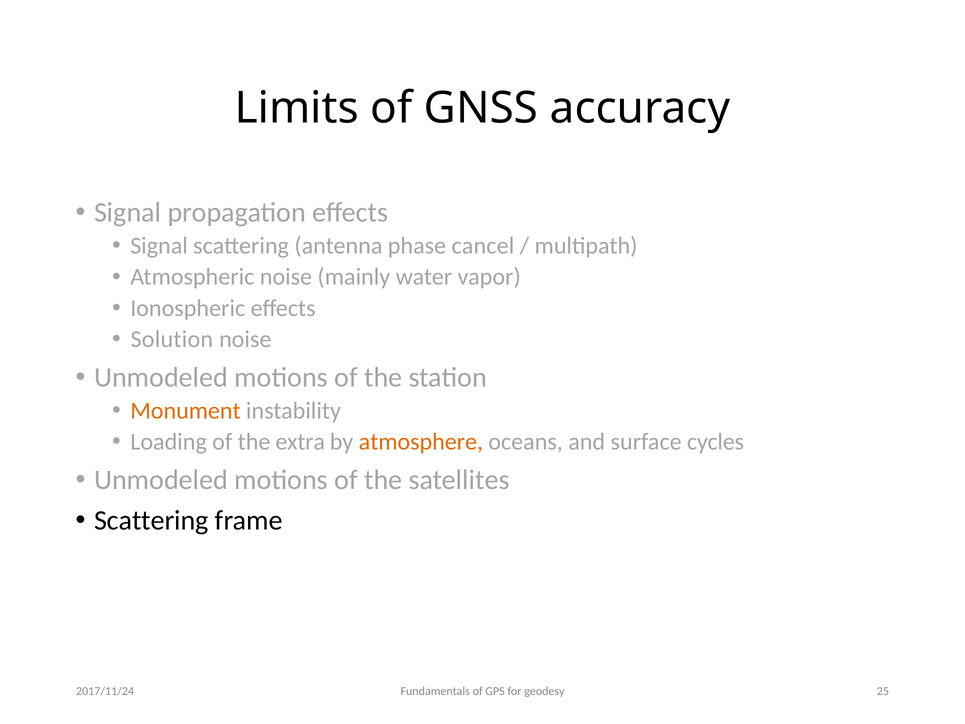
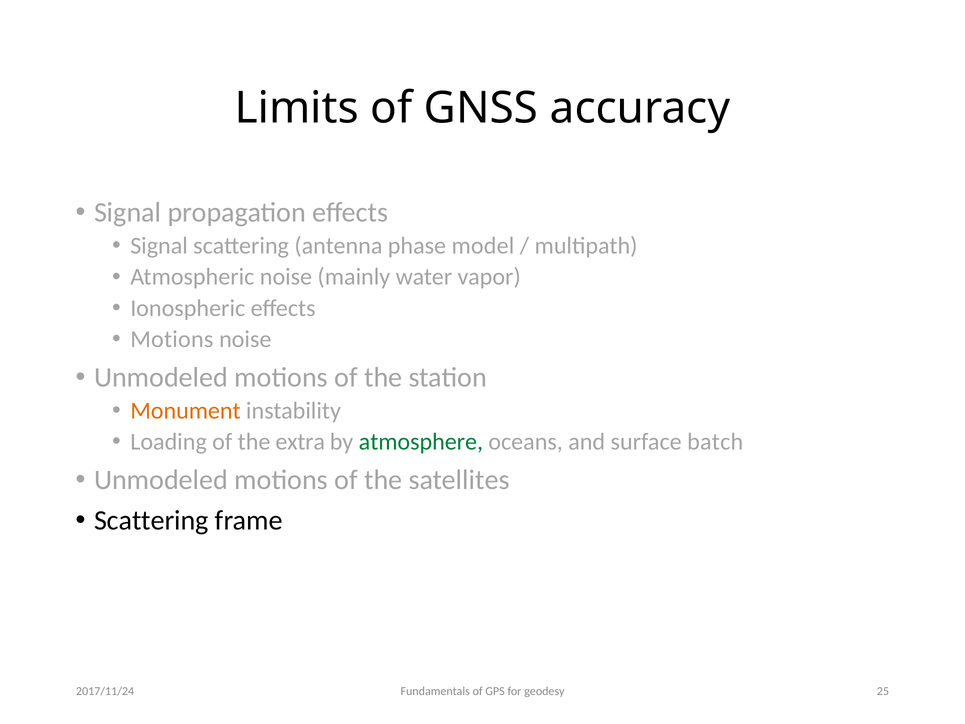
cancel: cancel -> model
Solution at (172, 339): Solution -> Motions
atmosphere colour: orange -> green
cycles: cycles -> batch
